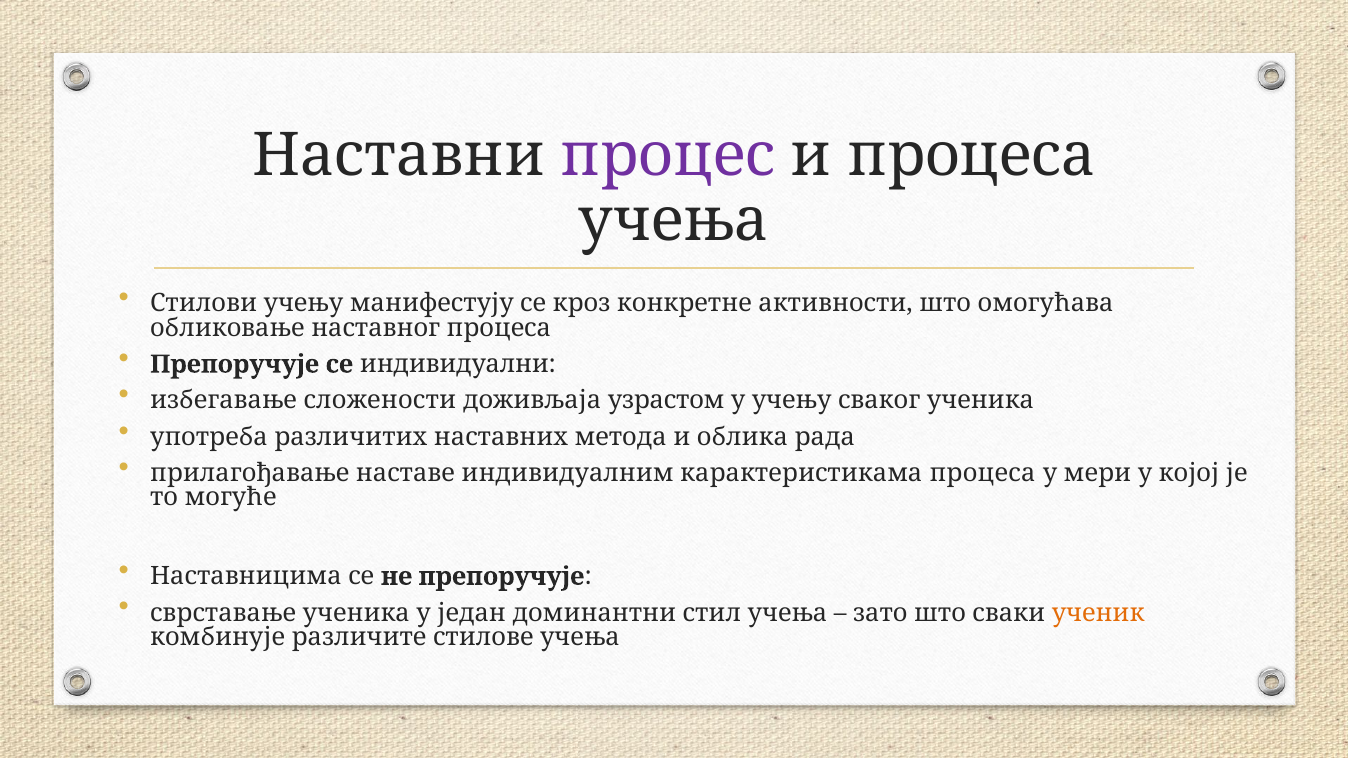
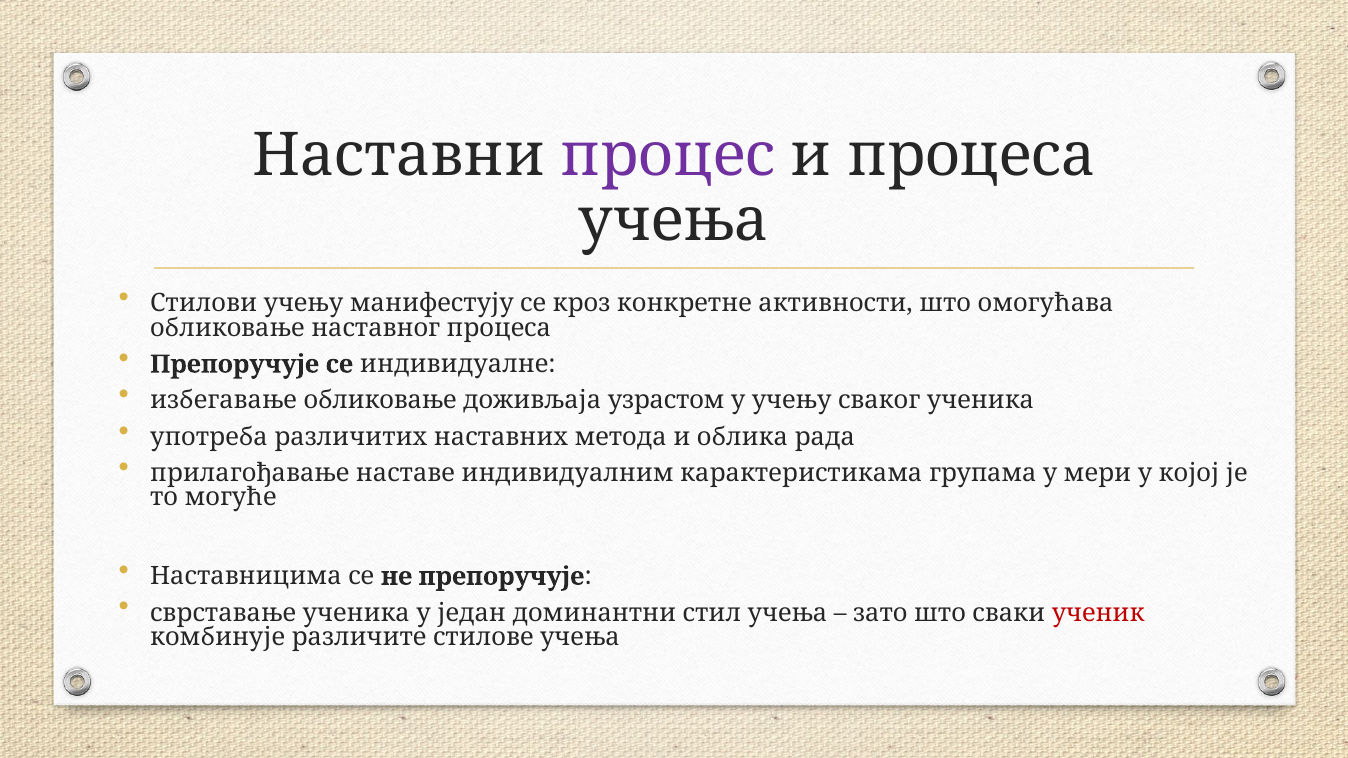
индивидуални: индивидуални -> индивидуалне
избегавање сложености: сложености -> обликовање
карактеристикама процеса: процеса -> групама
ученик colour: orange -> red
